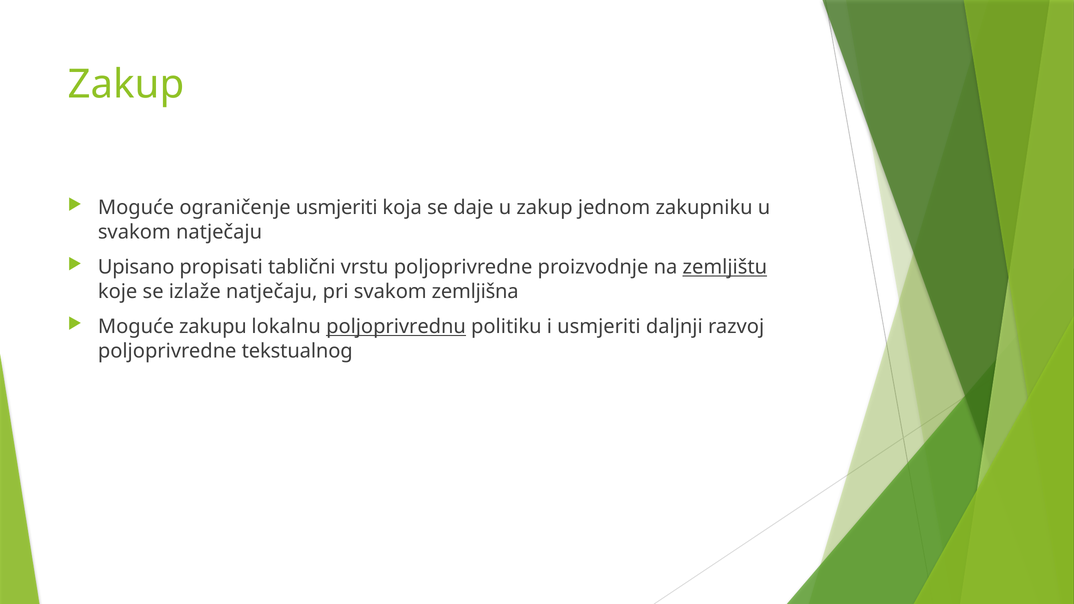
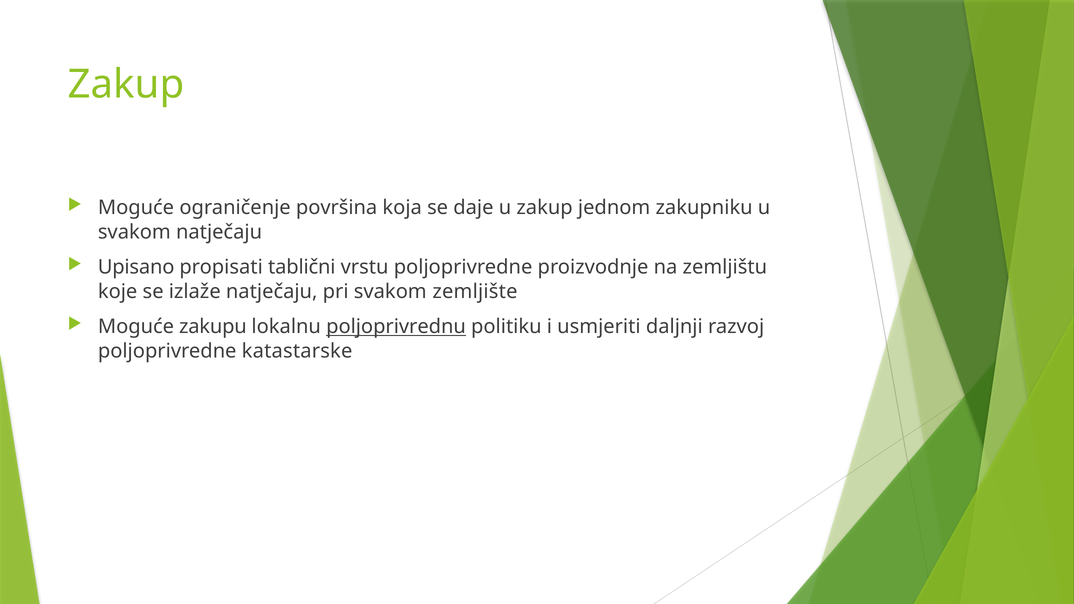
ograničenje usmjeriti: usmjeriti -> površina
zemljištu underline: present -> none
zemljišna: zemljišna -> zemljište
tekstualnog: tekstualnog -> katastarske
